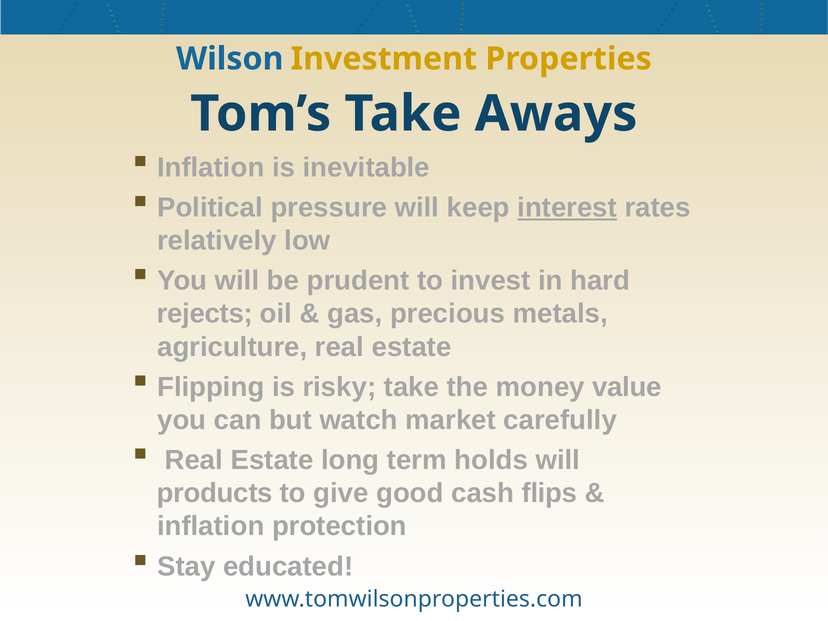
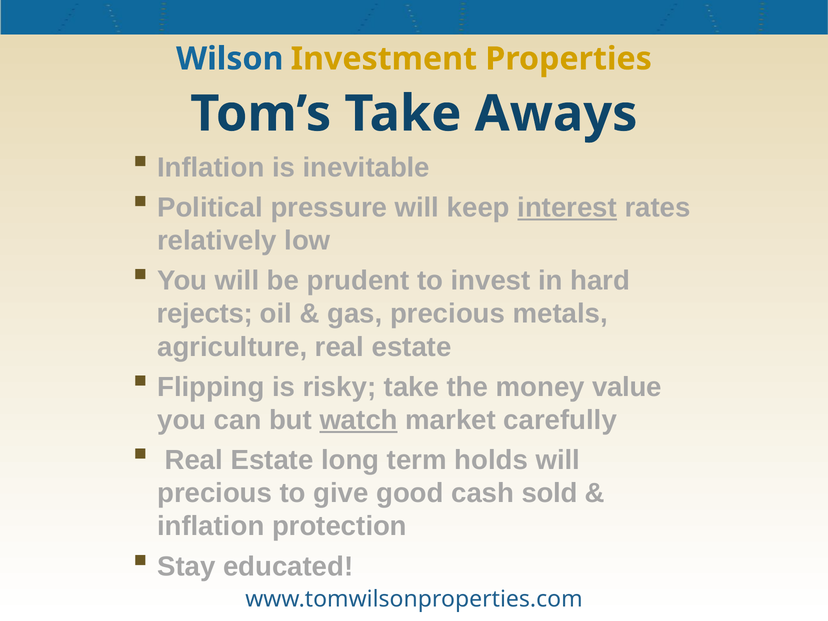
watch underline: none -> present
products at (215, 493): products -> precious
flips: flips -> sold
